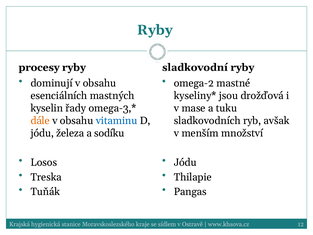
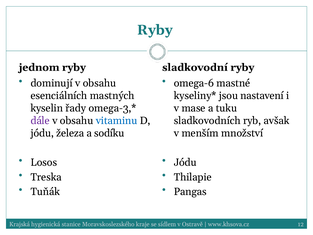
procesy: procesy -> jednom
omega-2: omega-2 -> omega-6
drožďová: drožďová -> nastavení
dále colour: orange -> purple
